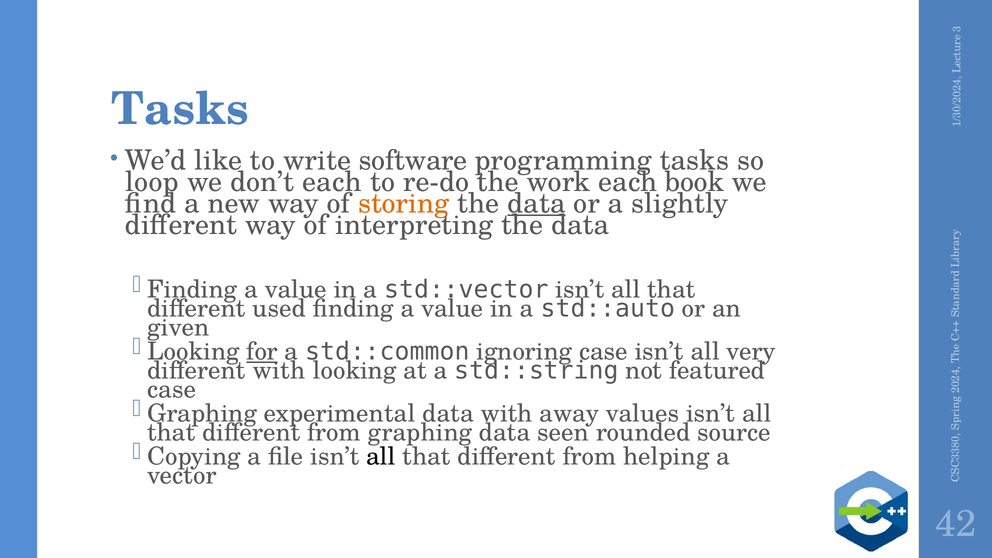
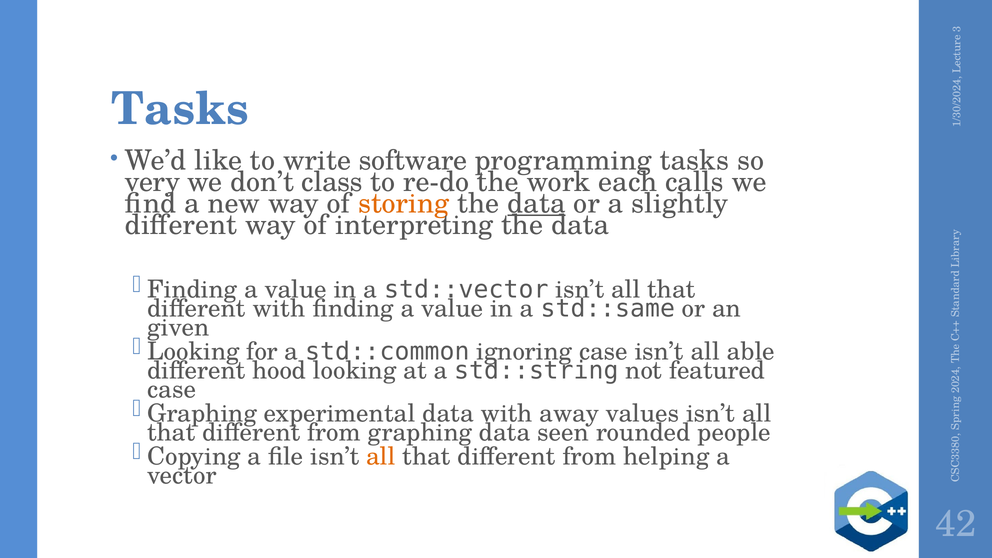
loop: loop -> very
don’t each: each -> class
book: book -> calls
different used: used -> with
std::auto: std::auto -> std::same
for underline: present -> none
very: very -> able
different with: with -> hood
source: source -> people
all at (381, 457) colour: black -> orange
